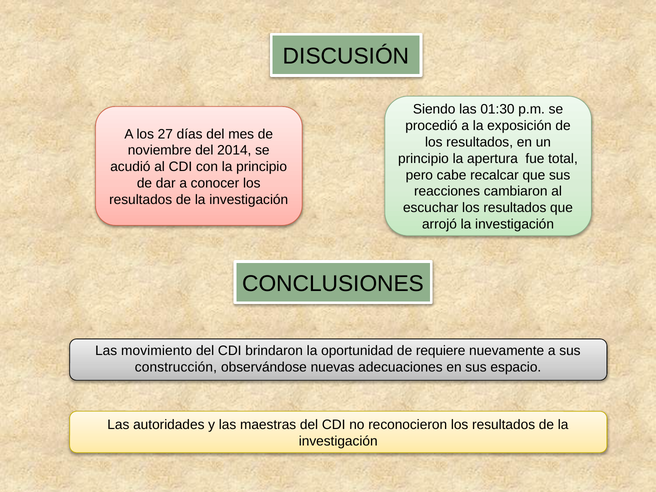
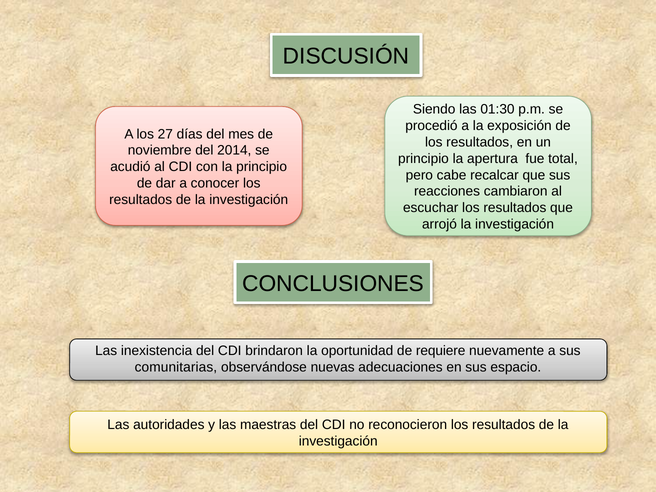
movimiento: movimiento -> inexistencia
construcción: construcción -> comunitarias
